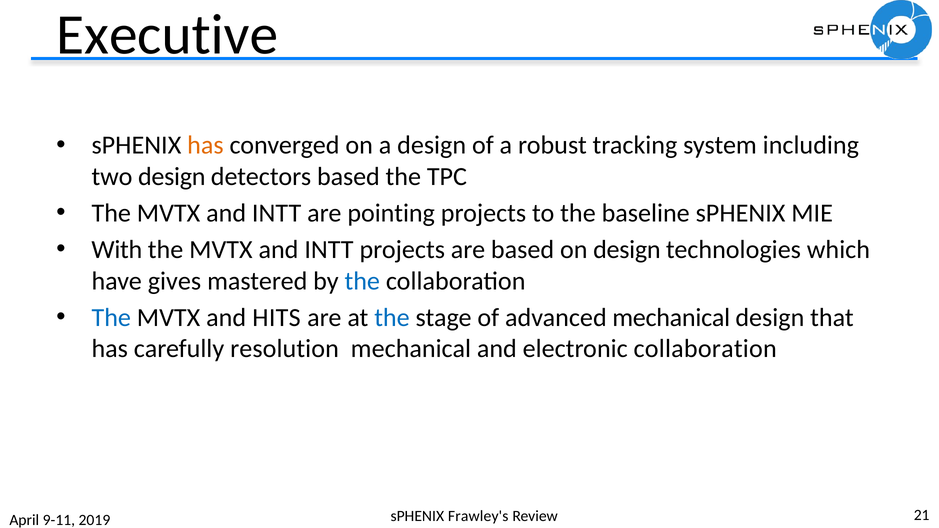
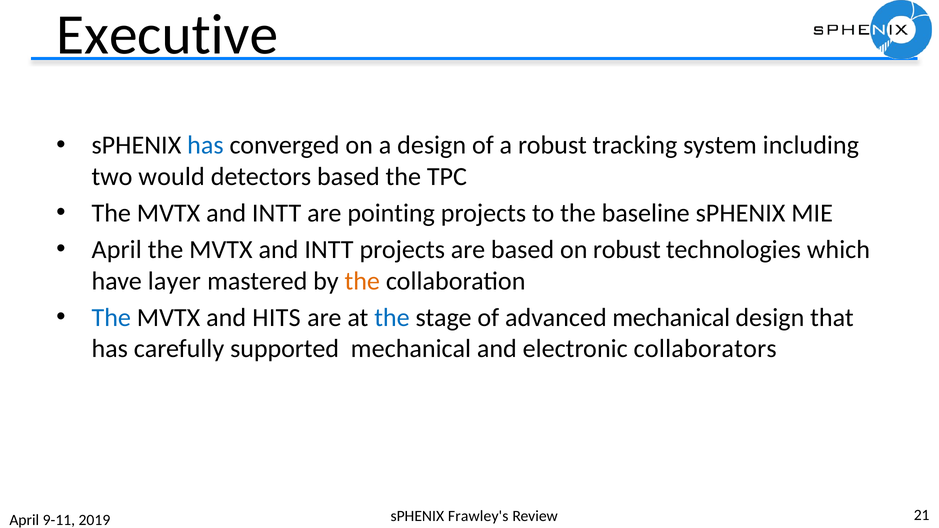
has at (205, 145) colour: orange -> blue
two design: design -> would
With at (117, 250): With -> April
on design: design -> robust
gives: gives -> layer
the at (362, 281) colour: blue -> orange
resolution: resolution -> supported
electronic collaboration: collaboration -> collaborators
